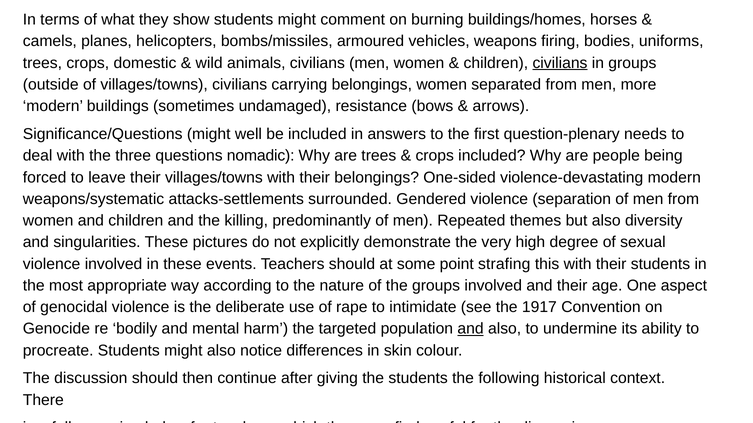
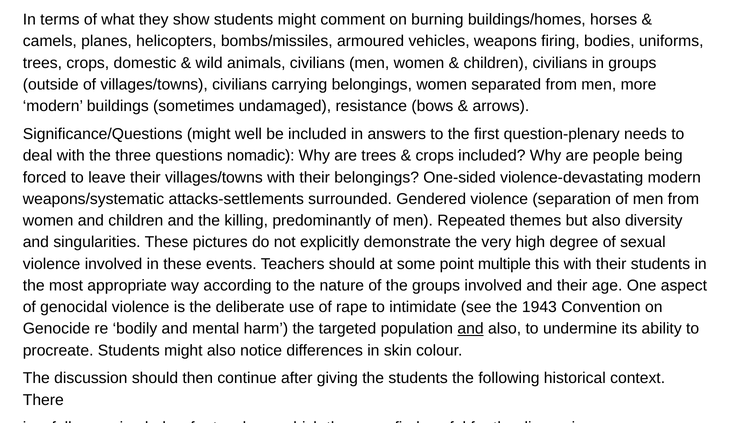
civilians at (560, 63) underline: present -> none
strafing: strafing -> multiple
1917: 1917 -> 1943
